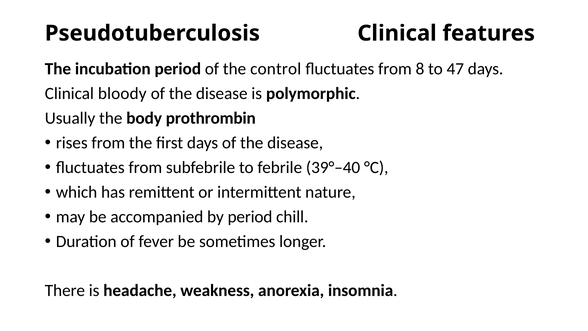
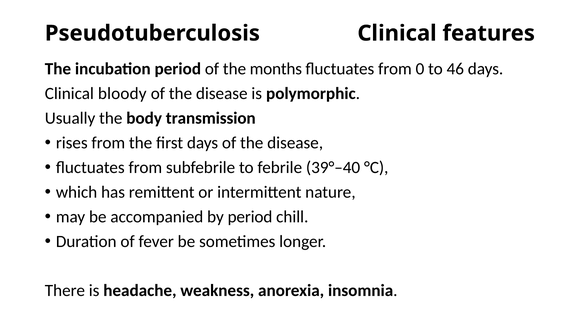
control: control -> months
8: 8 -> 0
47: 47 -> 46
prothrombin: prothrombin -> transmission
